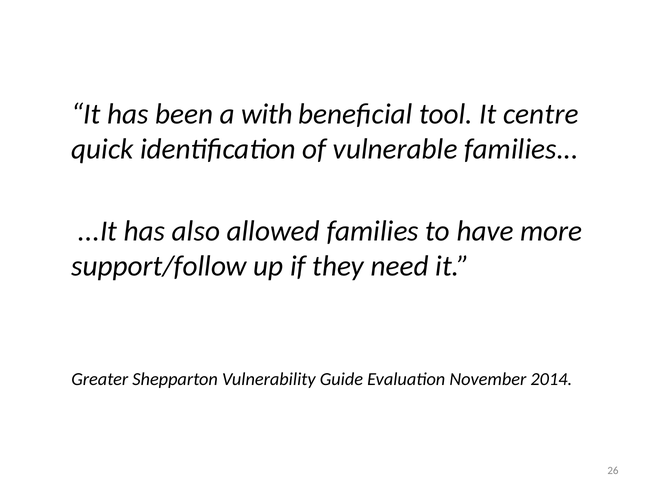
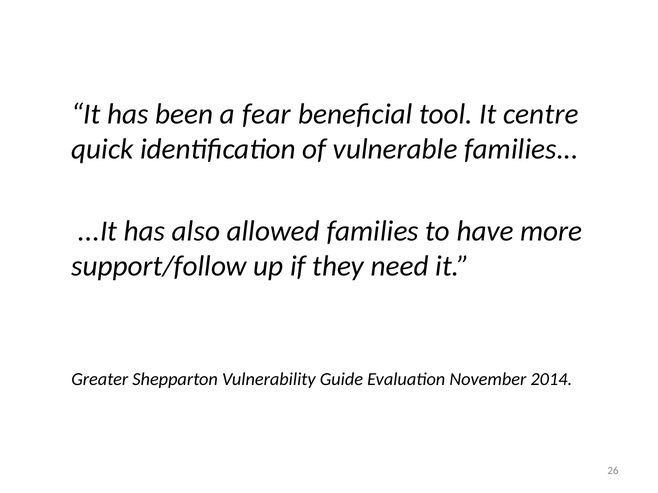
with: with -> fear
